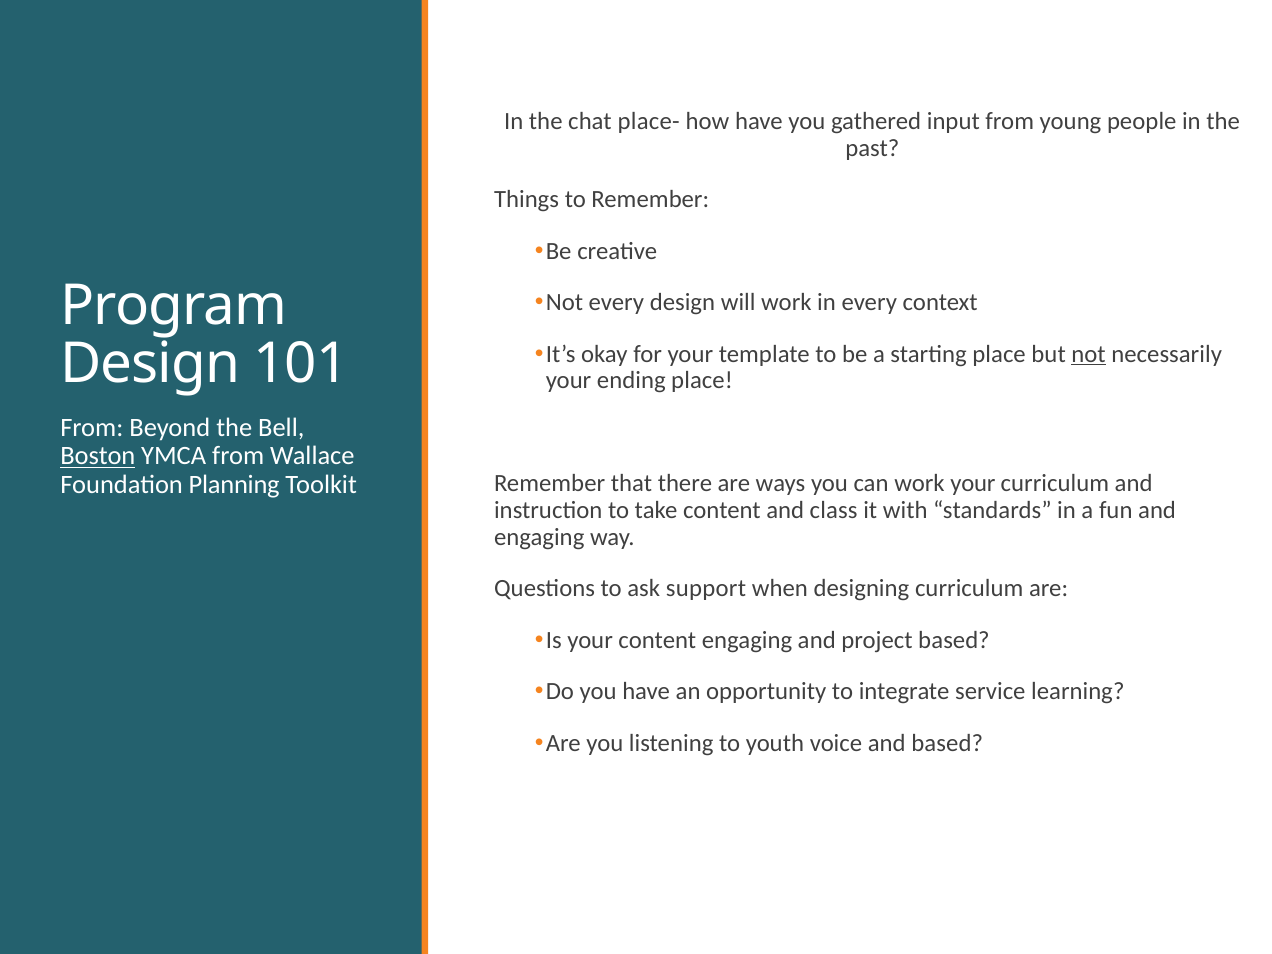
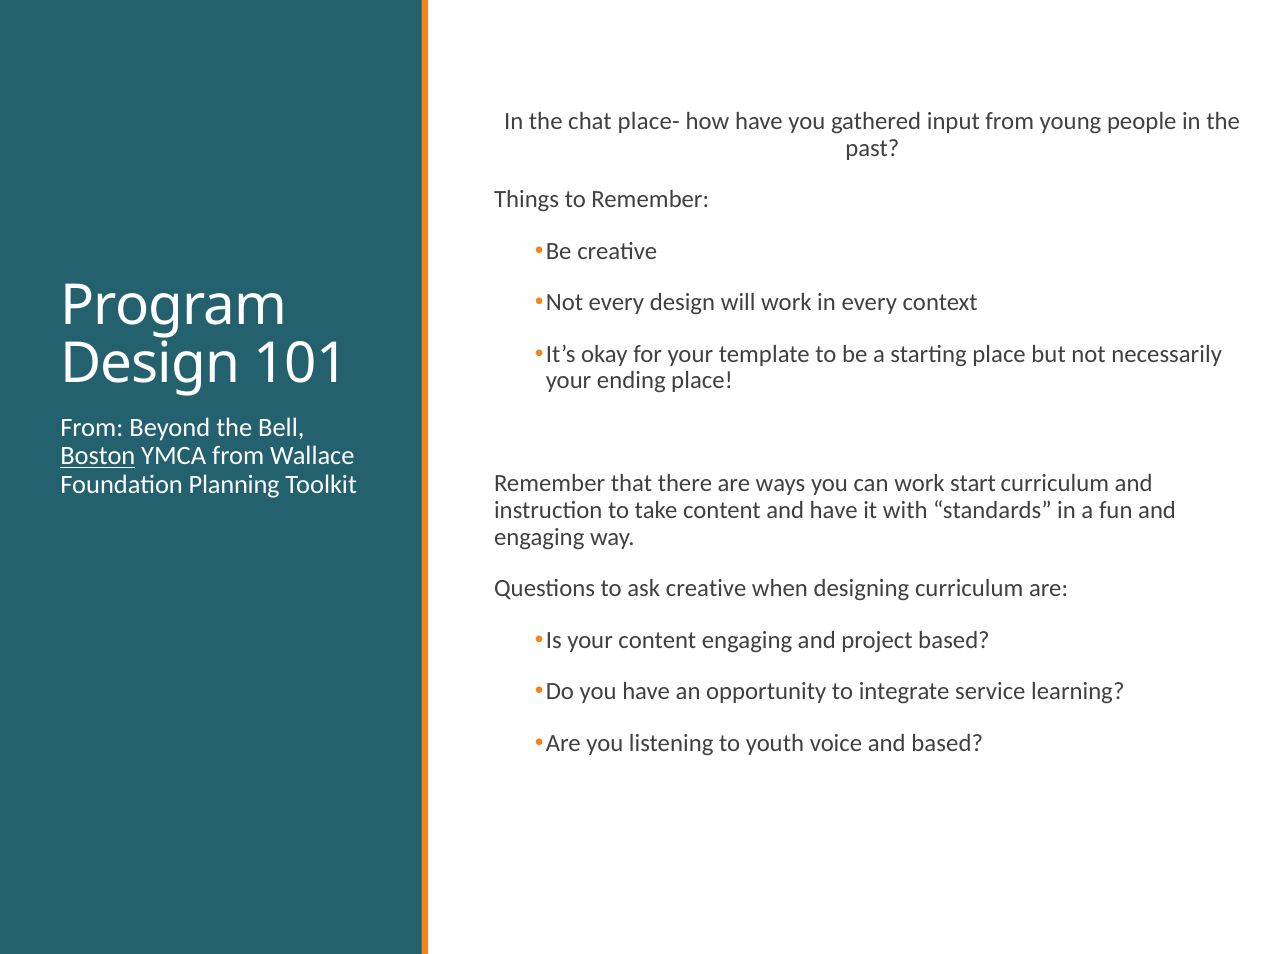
not at (1088, 354) underline: present -> none
work your: your -> start
and class: class -> have
ask support: support -> creative
